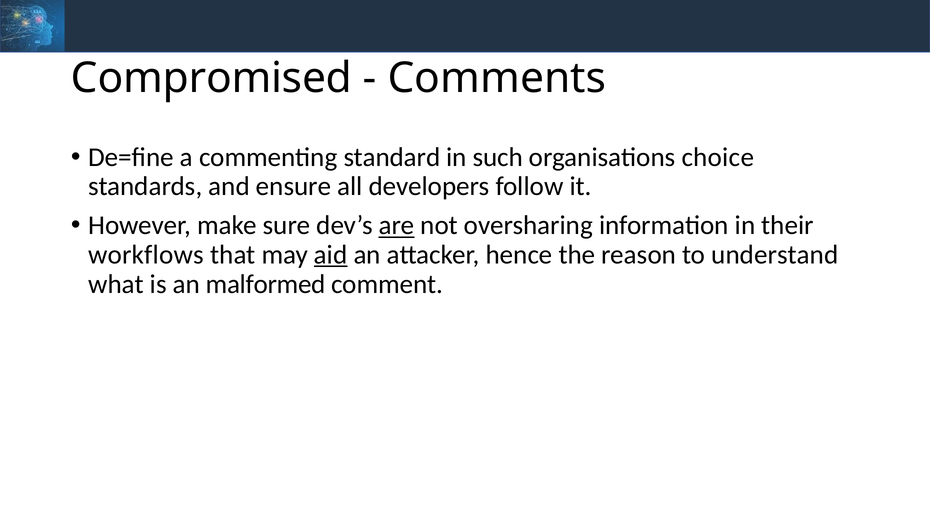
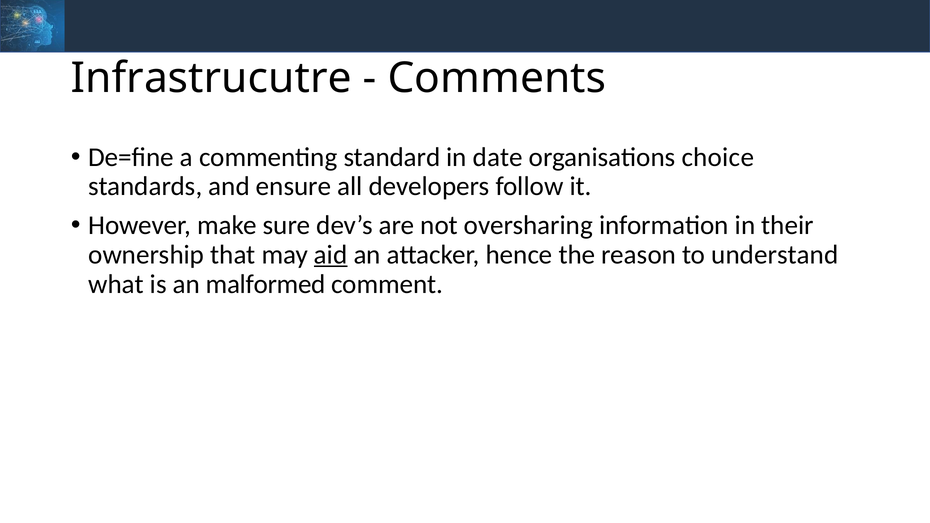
Compromised: Compromised -> Infrastrucutre
such: such -> date
are underline: present -> none
workflows: workflows -> ownership
